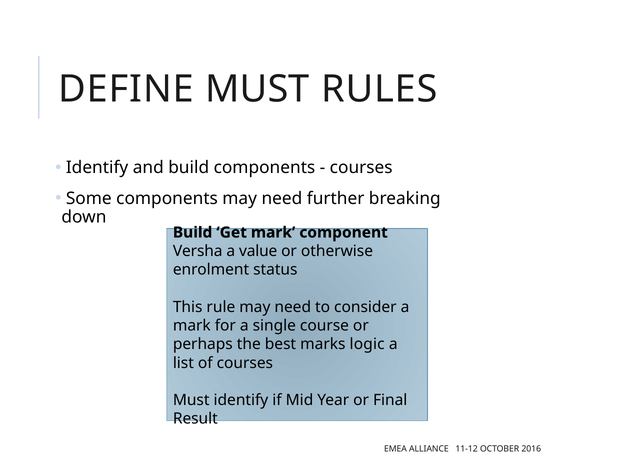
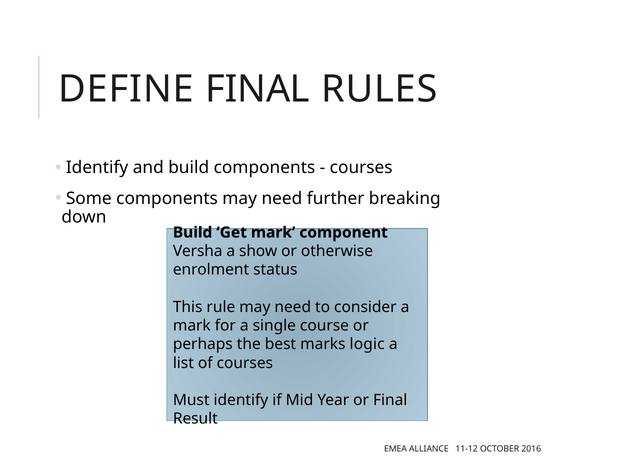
DEFINE MUST: MUST -> FINAL
value: value -> show
